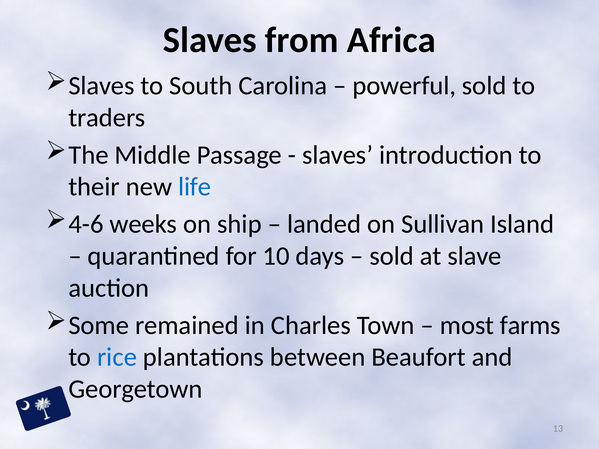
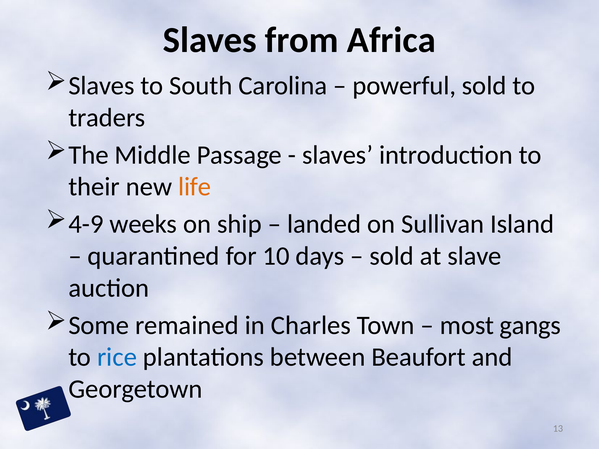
life colour: blue -> orange
4-6: 4-6 -> 4-9
farms: farms -> gangs
